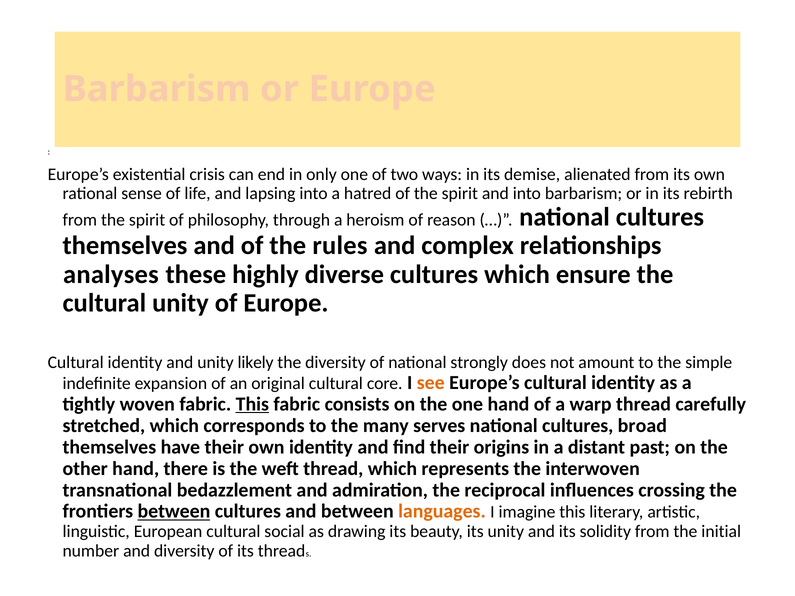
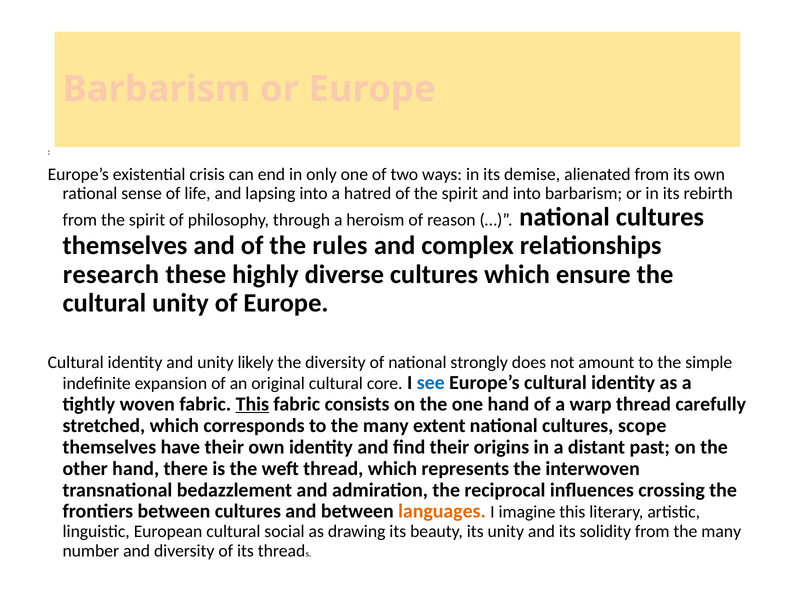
analyses: analyses -> research
see colour: orange -> blue
serves: serves -> extent
broad: broad -> scope
between at (174, 512) underline: present -> none
from the initial: initial -> many
